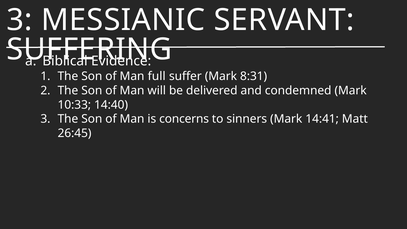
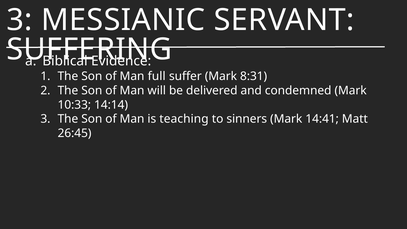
14:40: 14:40 -> 14:14
concerns: concerns -> teaching
